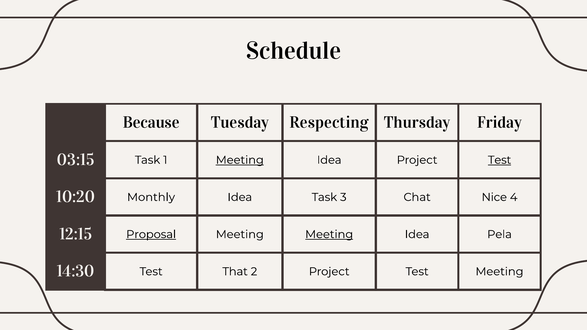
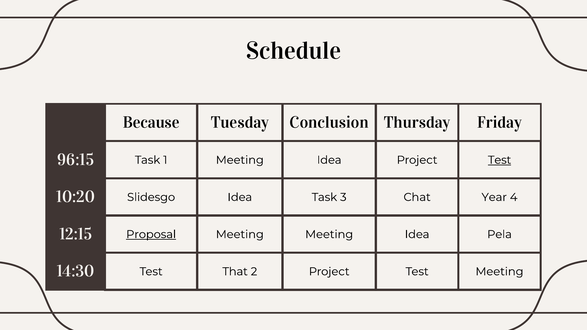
Respecting: Respecting -> Conclusion
03:15: 03:15 -> 96:15
Meeting at (240, 160) underline: present -> none
Monthly: Monthly -> Slidesgo
Nice: Nice -> Year
Meeting at (329, 234) underline: present -> none
